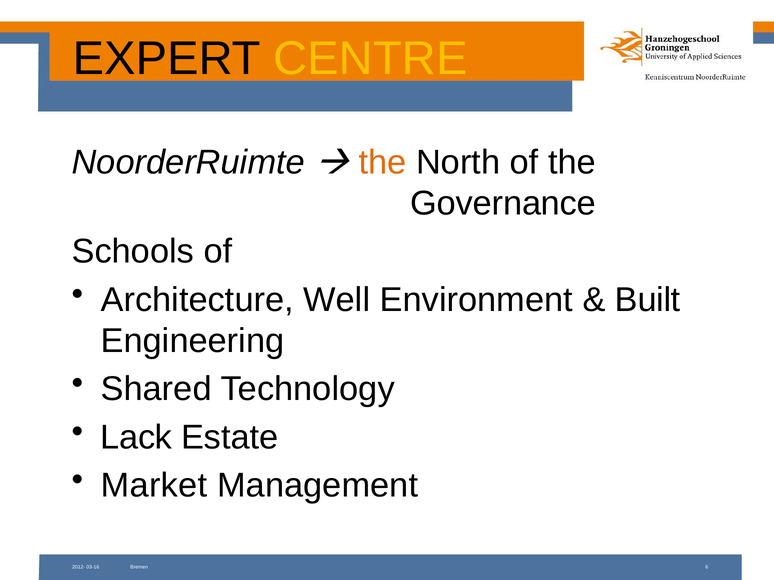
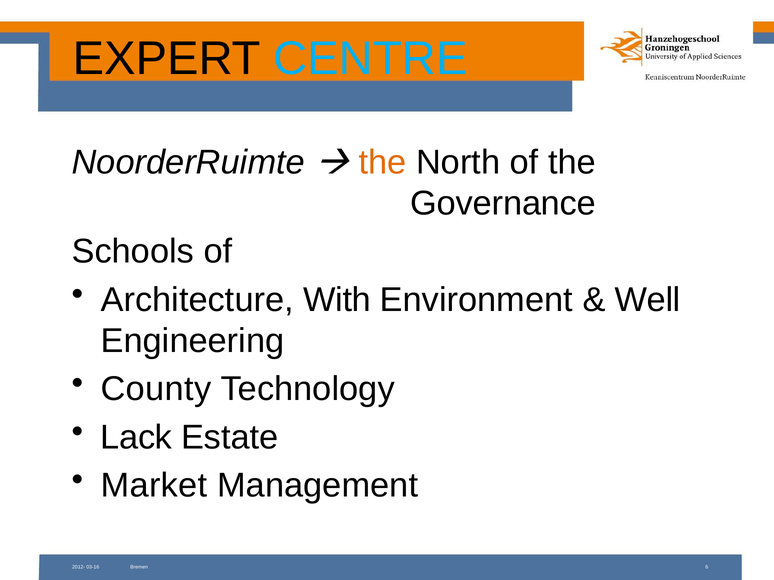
CENTRE colour: yellow -> light blue
Well: Well -> With
Built: Built -> Well
Shared: Shared -> County
